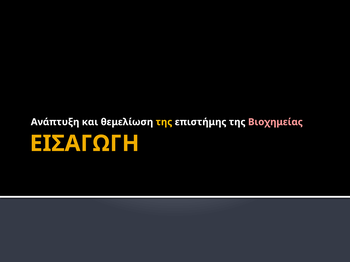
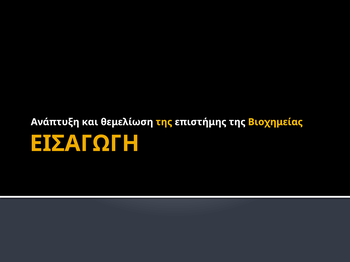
Βιοχημείας colour: pink -> yellow
